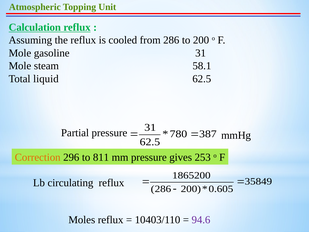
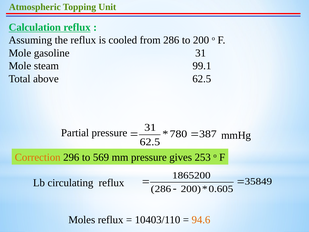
58.1: 58.1 -> 99.1
liquid: liquid -> above
811: 811 -> 569
94.6 colour: purple -> orange
